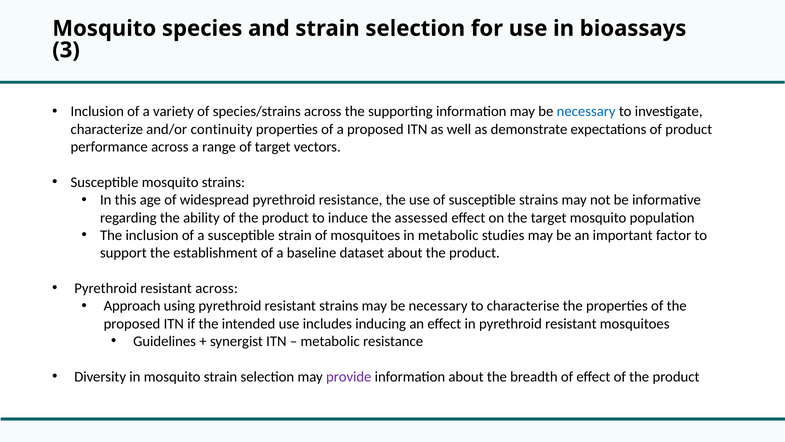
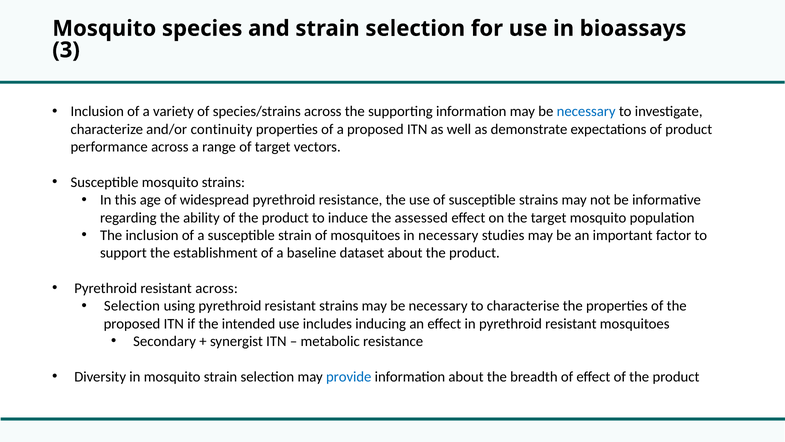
in metabolic: metabolic -> necessary
Approach at (132, 306): Approach -> Selection
Guidelines: Guidelines -> Secondary
provide colour: purple -> blue
